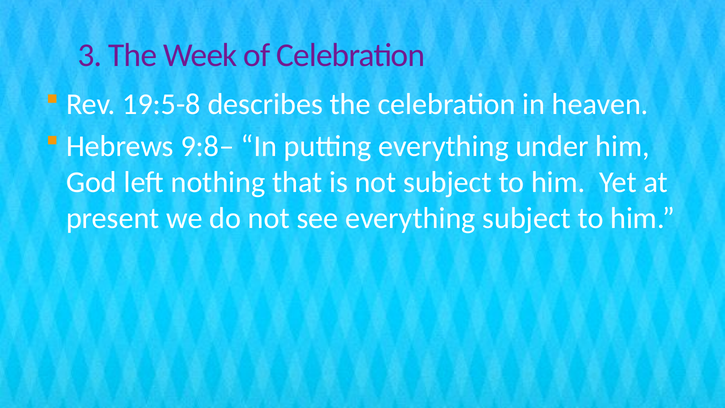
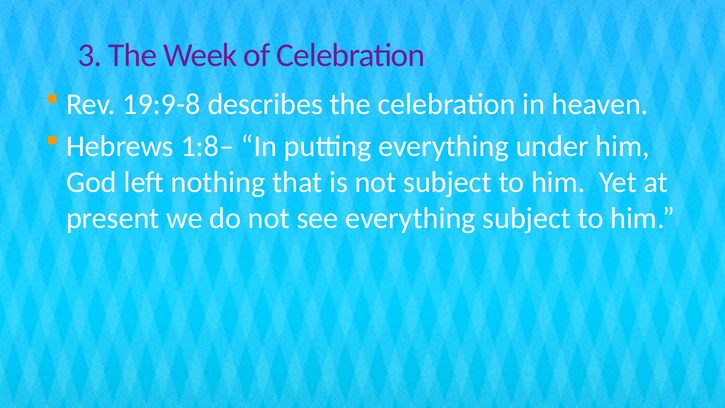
19:5-8: 19:5-8 -> 19:9-8
9:8–: 9:8– -> 1:8–
